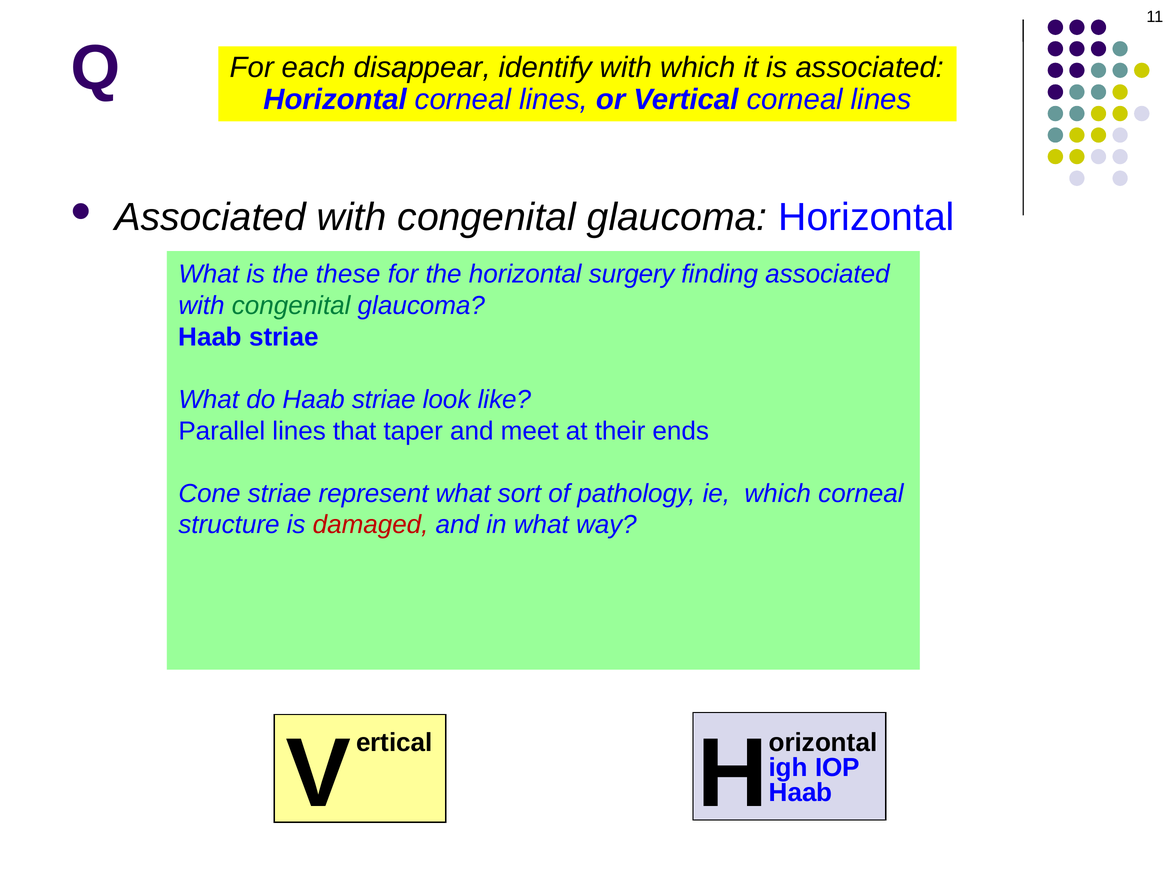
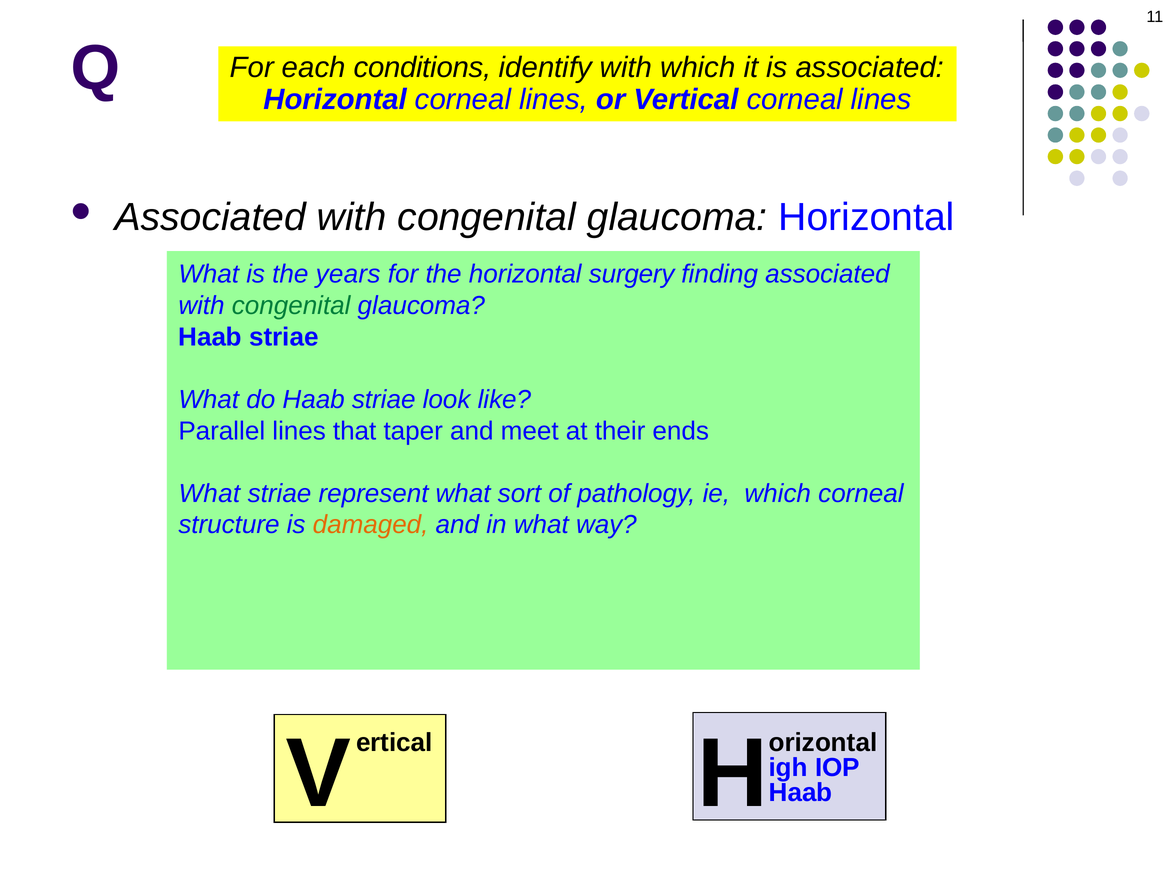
disappear: disappear -> conditions
these: these -> years
Cone at (209, 494): Cone -> What
damaged colour: red -> orange
